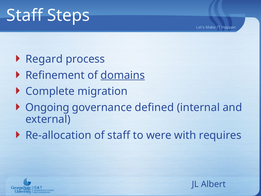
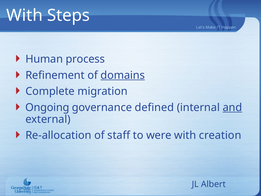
Staff at (25, 15): Staff -> With
Regard: Regard -> Human
and underline: none -> present
requires: requires -> creation
